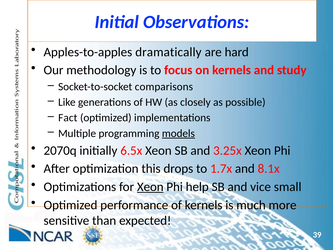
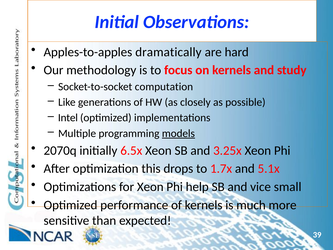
comparisons: comparisons -> computation
Fact: Fact -> Intel
8.1x: 8.1x -> 5.1x
Xeon at (150, 187) underline: present -> none
